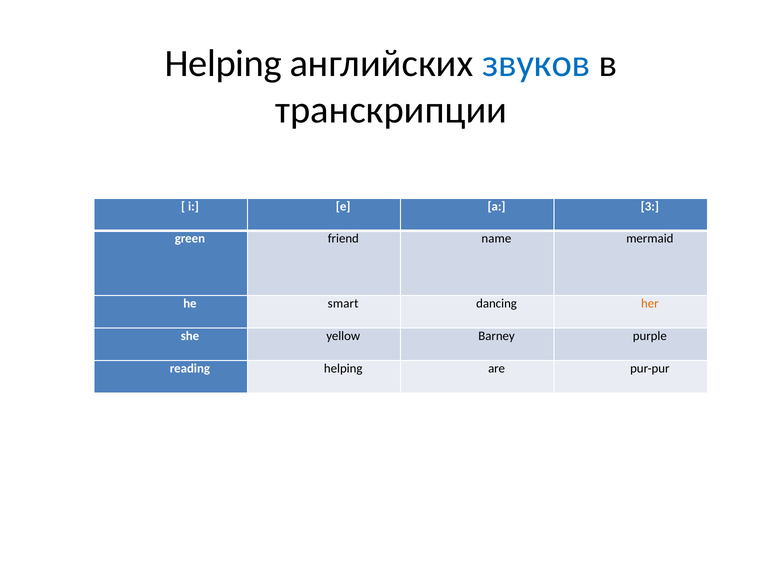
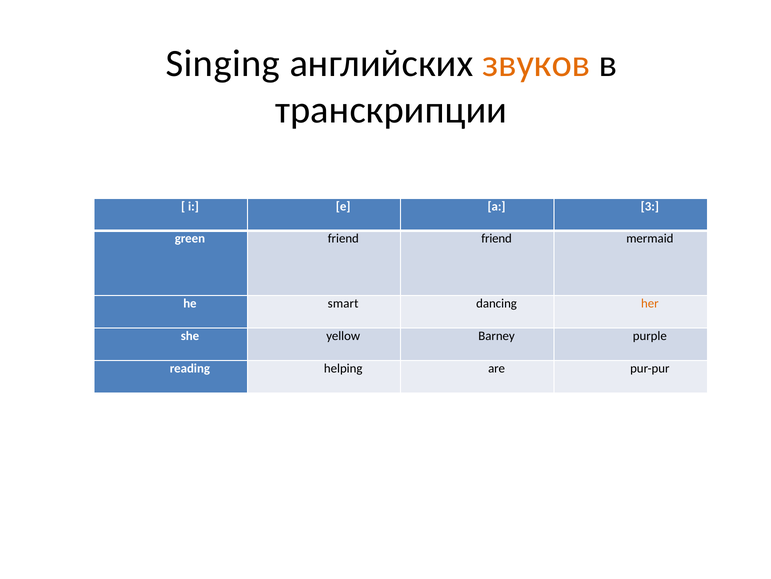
Helping at (223, 63): Helping -> Singing
звуков colour: blue -> orange
friend name: name -> friend
